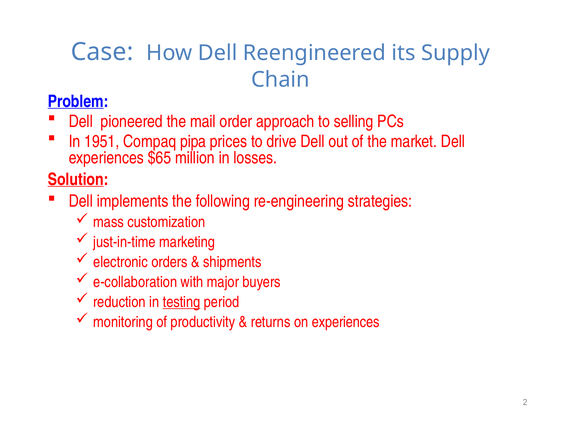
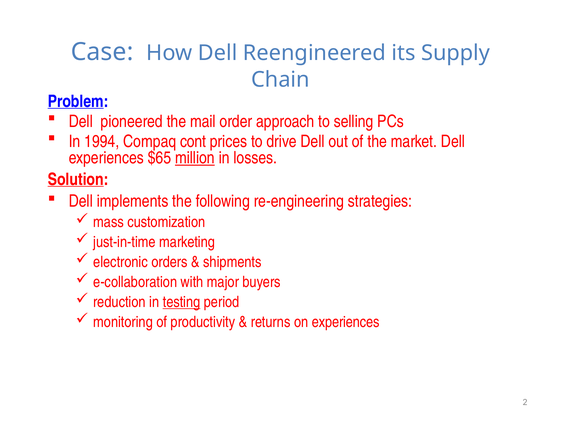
1951: 1951 -> 1994
pipa: pipa -> cont
million underline: none -> present
